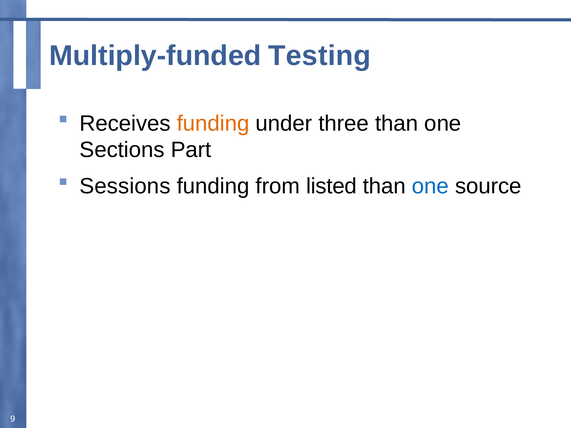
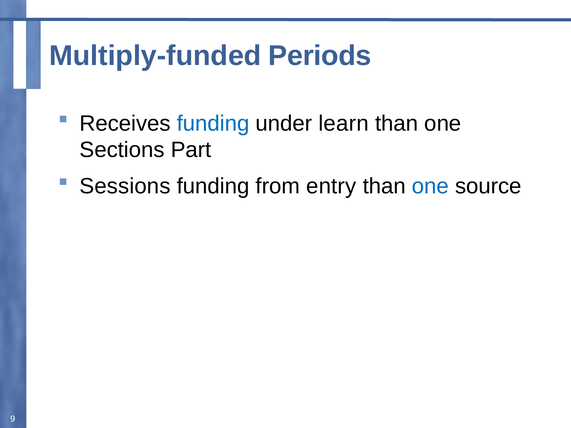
Testing: Testing -> Periods
funding at (213, 123) colour: orange -> blue
three: three -> learn
listed: listed -> entry
